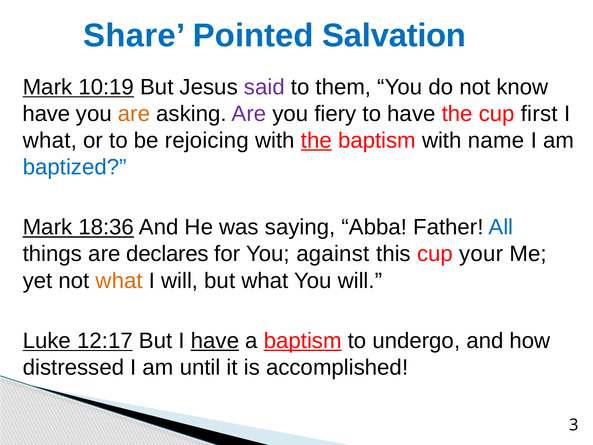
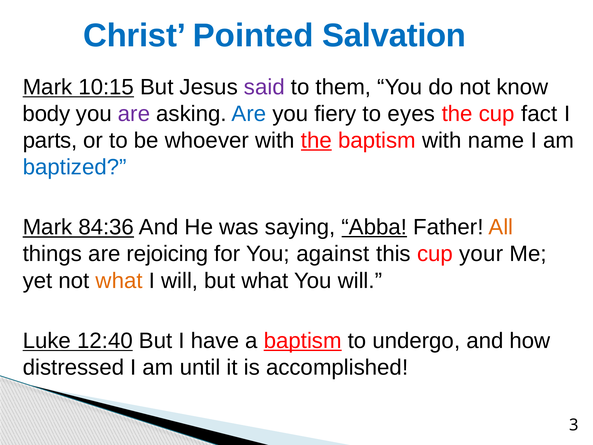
Share: Share -> Christ
10:19: 10:19 -> 10:15
have at (46, 114): have -> body
are at (134, 114) colour: orange -> purple
Are at (249, 114) colour: purple -> blue
to have: have -> eyes
first: first -> fact
what at (50, 140): what -> parts
rejoicing: rejoicing -> whoever
18:36: 18:36 -> 84:36
Abba underline: none -> present
All colour: blue -> orange
declares: declares -> rejoicing
12:17: 12:17 -> 12:40
have at (215, 341) underline: present -> none
